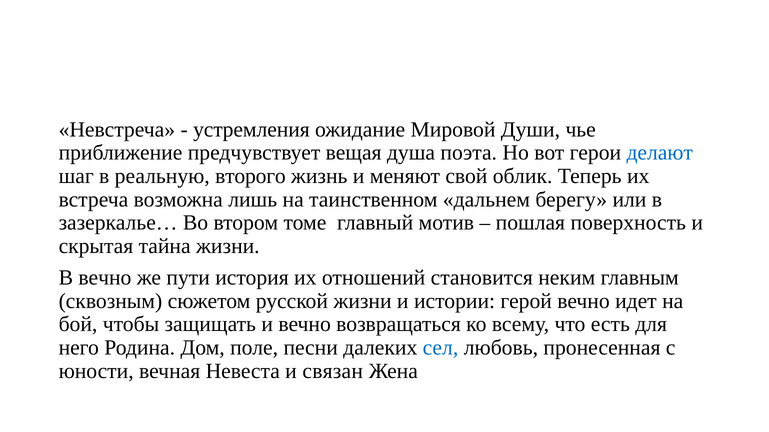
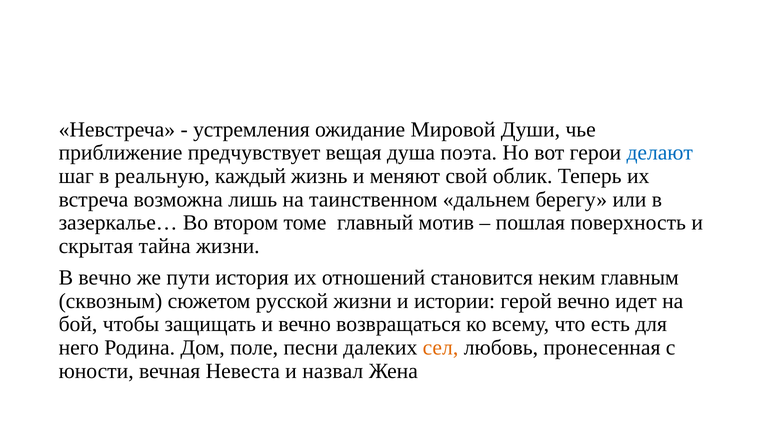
второго: второго -> каждый
сел colour: blue -> orange
связан: связан -> назвал
